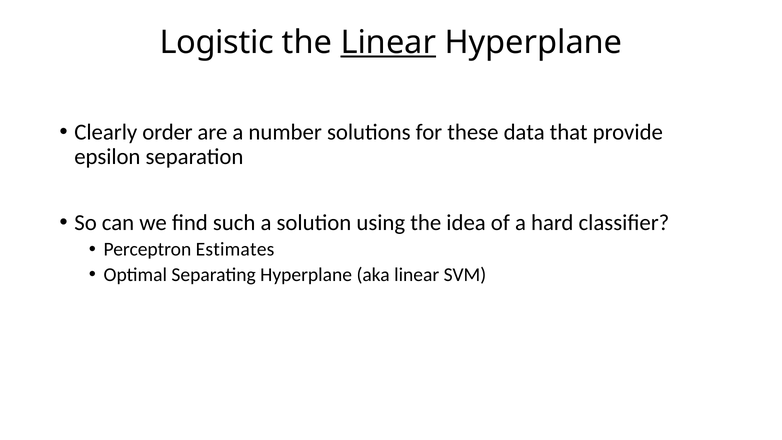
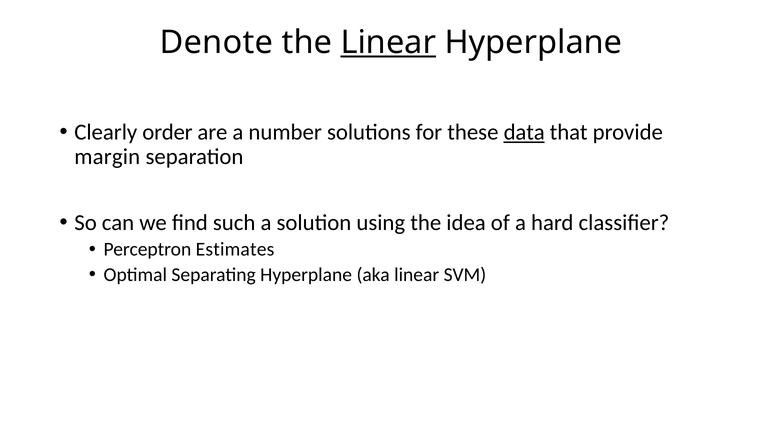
Logistic: Logistic -> Denote
data underline: none -> present
epsilon: epsilon -> margin
